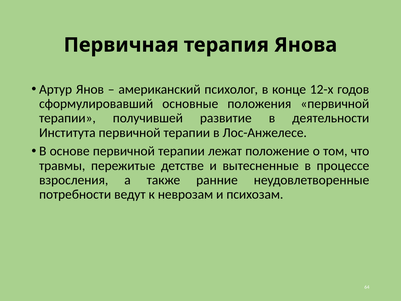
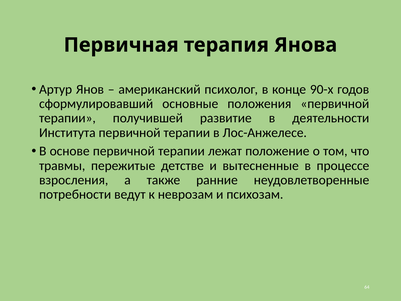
12-х: 12-х -> 90-х
